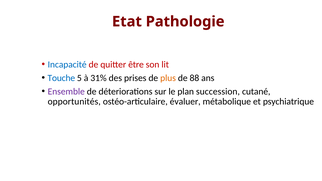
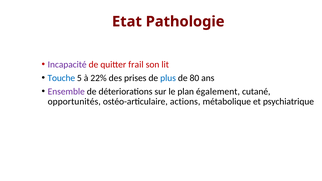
Incapacité colour: blue -> purple
être: être -> frail
31%: 31% -> 22%
plus colour: orange -> blue
88: 88 -> 80
succession: succession -> également
évaluer: évaluer -> actions
